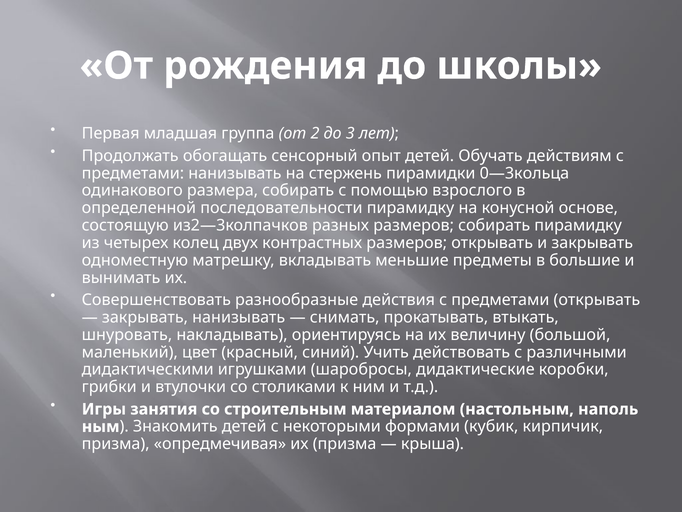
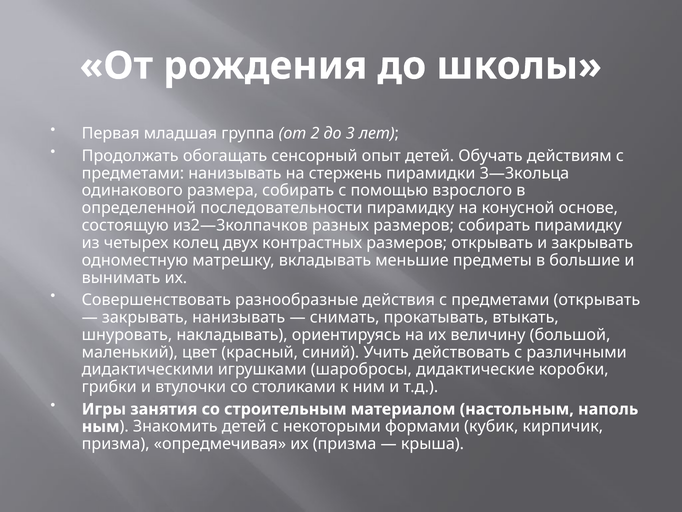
0—3кольца: 0—3кольца -> 3—3кольца
